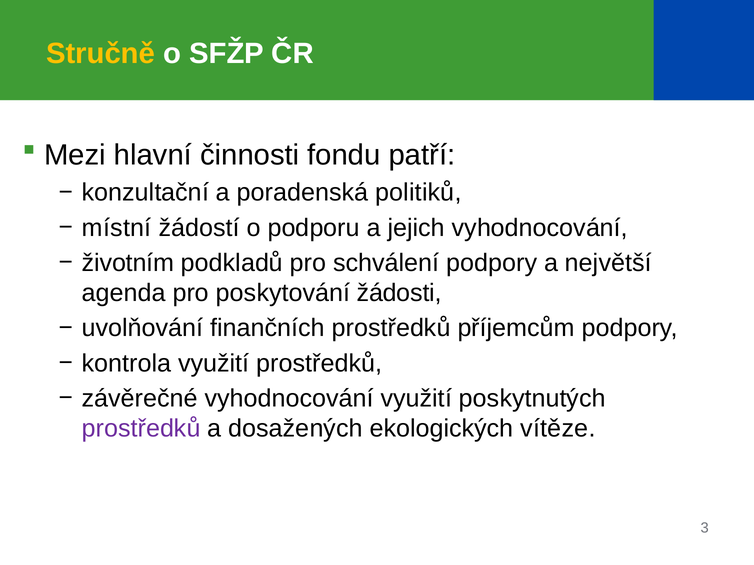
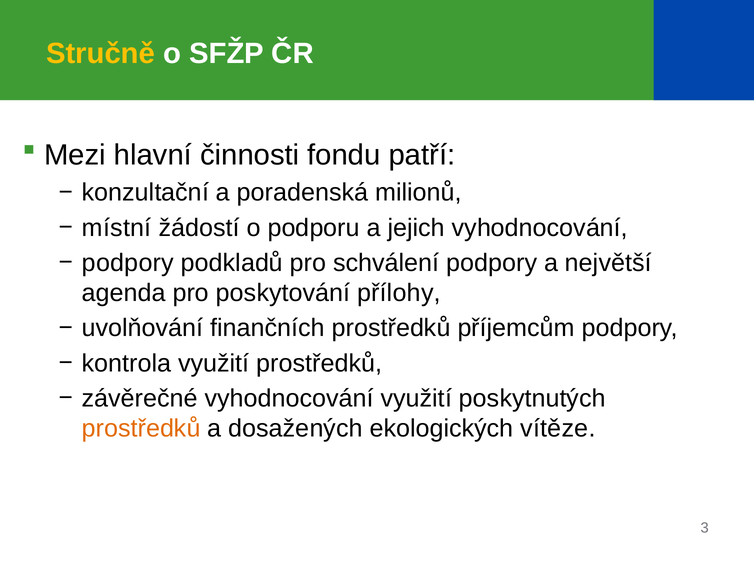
politiků: politiků -> milionů
životním at (128, 263): životním -> podpory
žádosti: žádosti -> přílohy
prostředků at (141, 429) colour: purple -> orange
